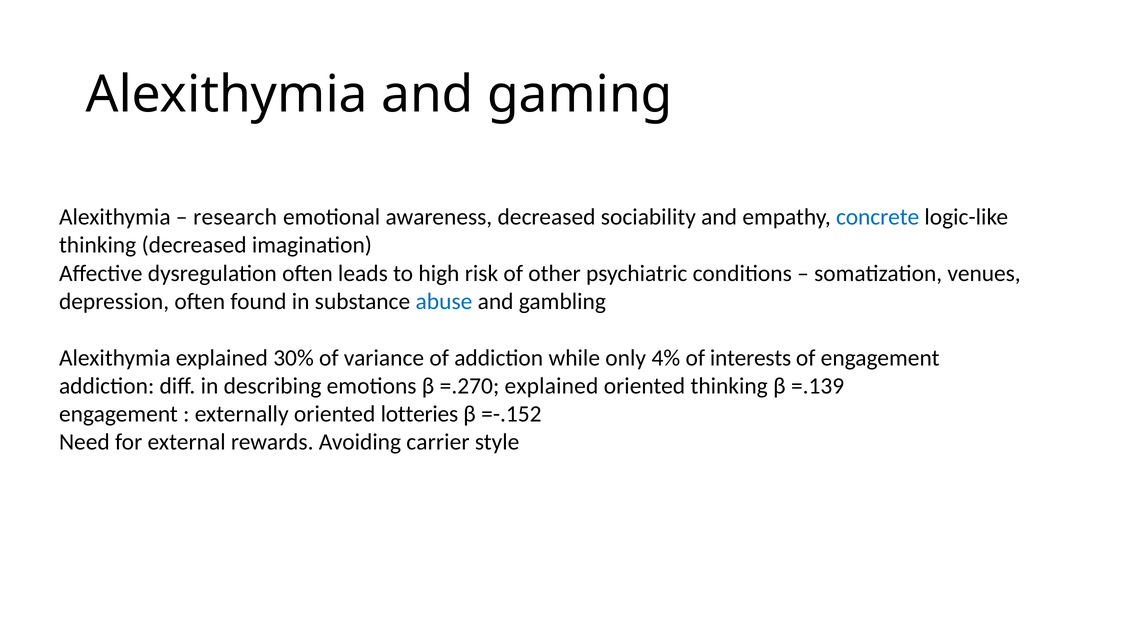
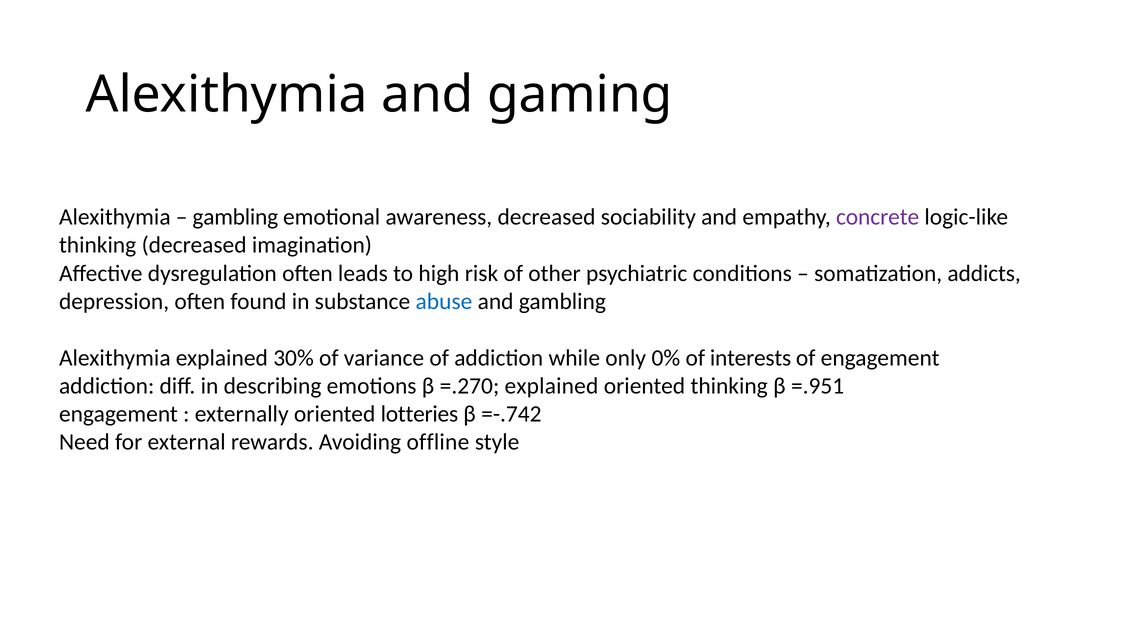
research at (235, 217): research -> gambling
concrete colour: blue -> purple
venues: venues -> addicts
4%: 4% -> 0%
=.139: =.139 -> =.951
=-.152: =-.152 -> =-.742
carrier: carrier -> offline
